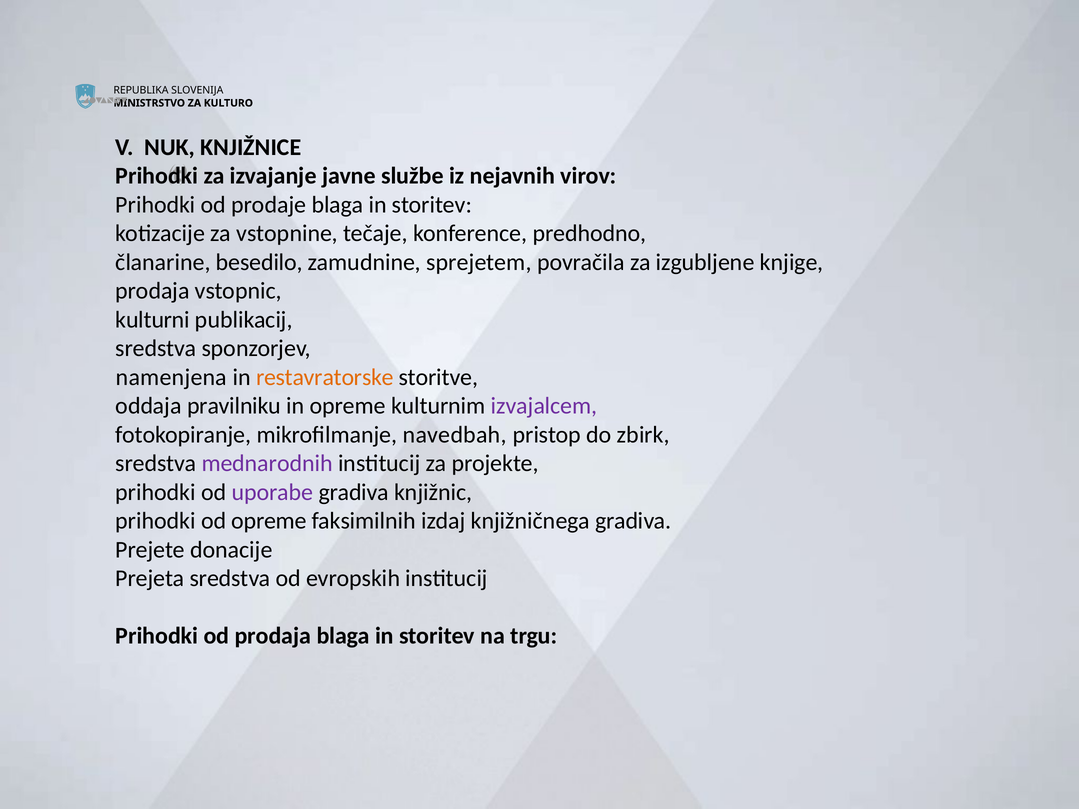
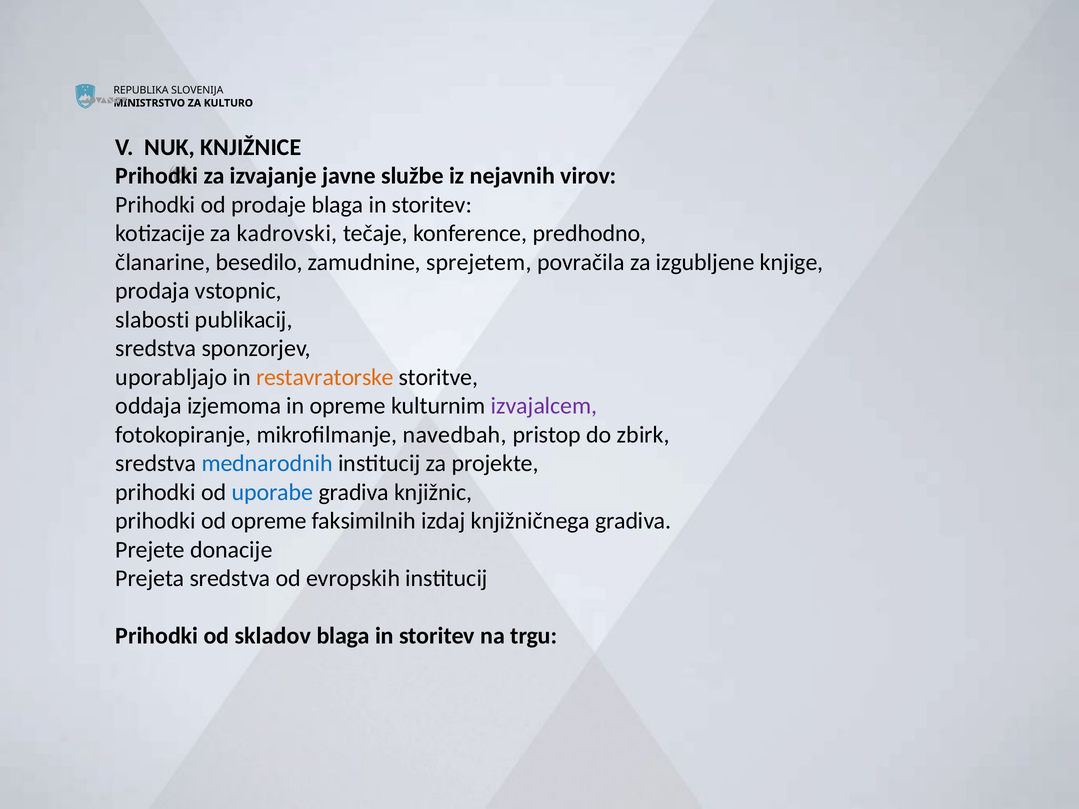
vstopnine: vstopnine -> kadrovski
kulturni: kulturni -> slabosti
namenjena: namenjena -> uporabljajo
pravilniku: pravilniku -> izjemoma
mednarodnih colour: purple -> blue
uporabe colour: purple -> blue
od prodaja: prodaja -> skladov
